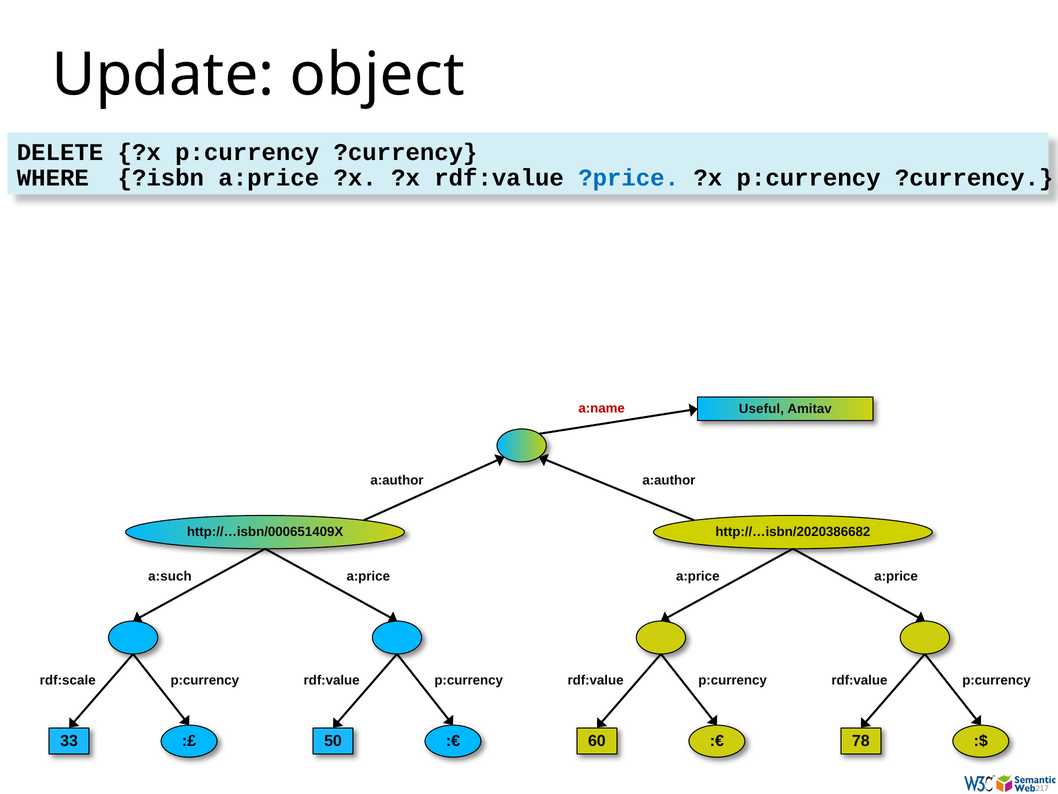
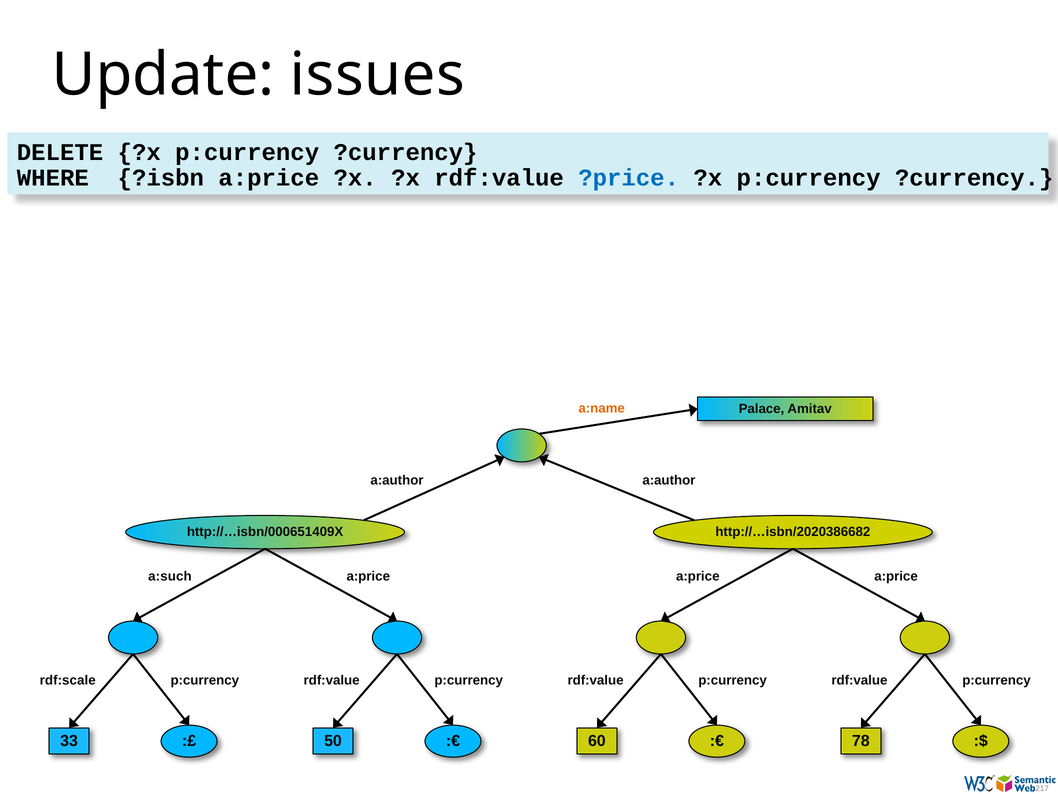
object: object -> issues
a:name colour: red -> orange
Useful: Useful -> Palace
